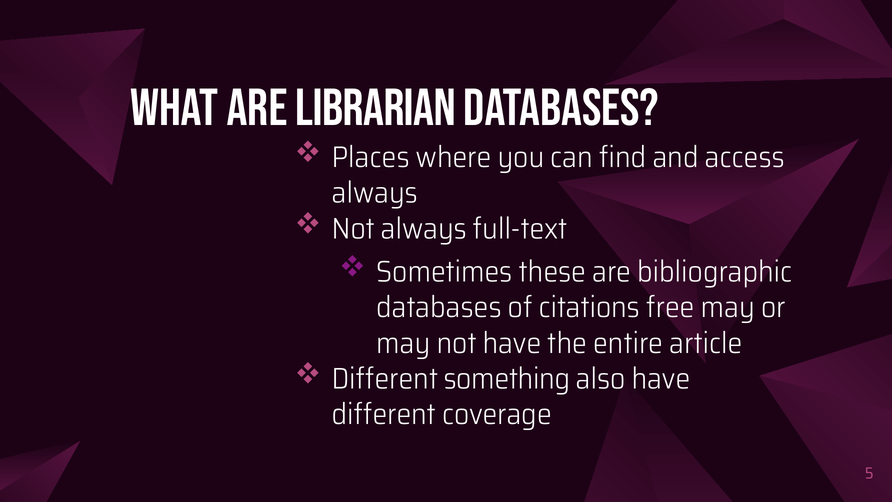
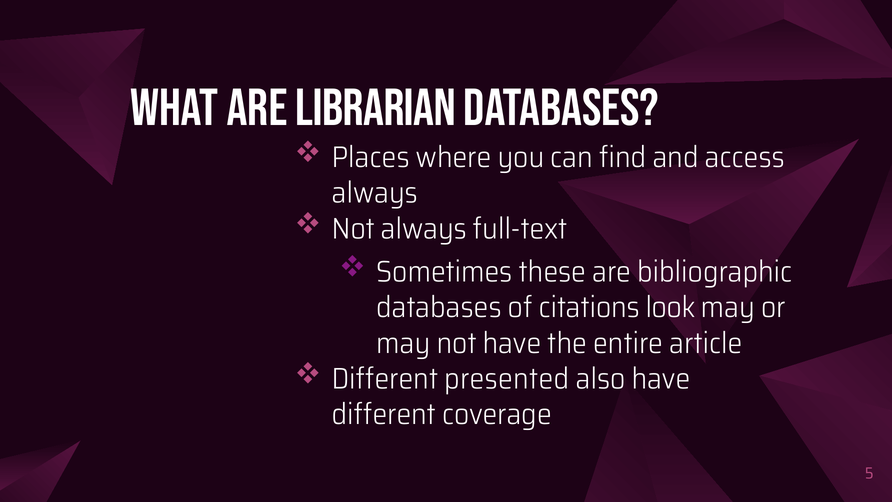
free: free -> look
something: something -> presented
